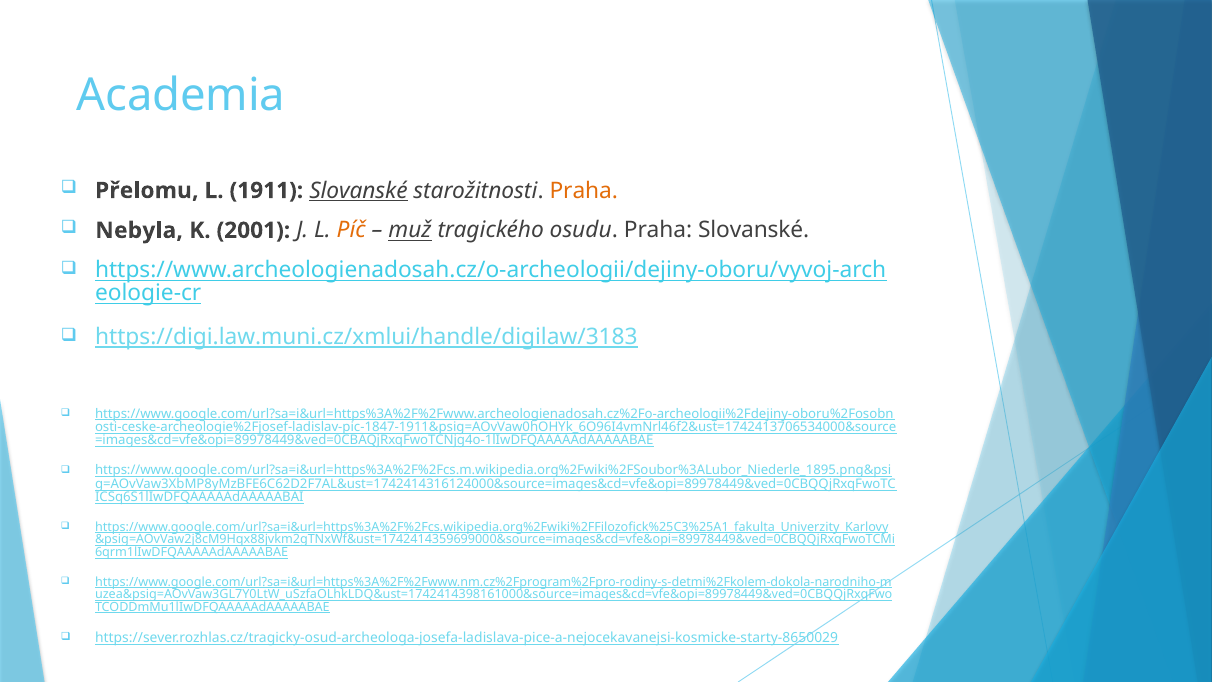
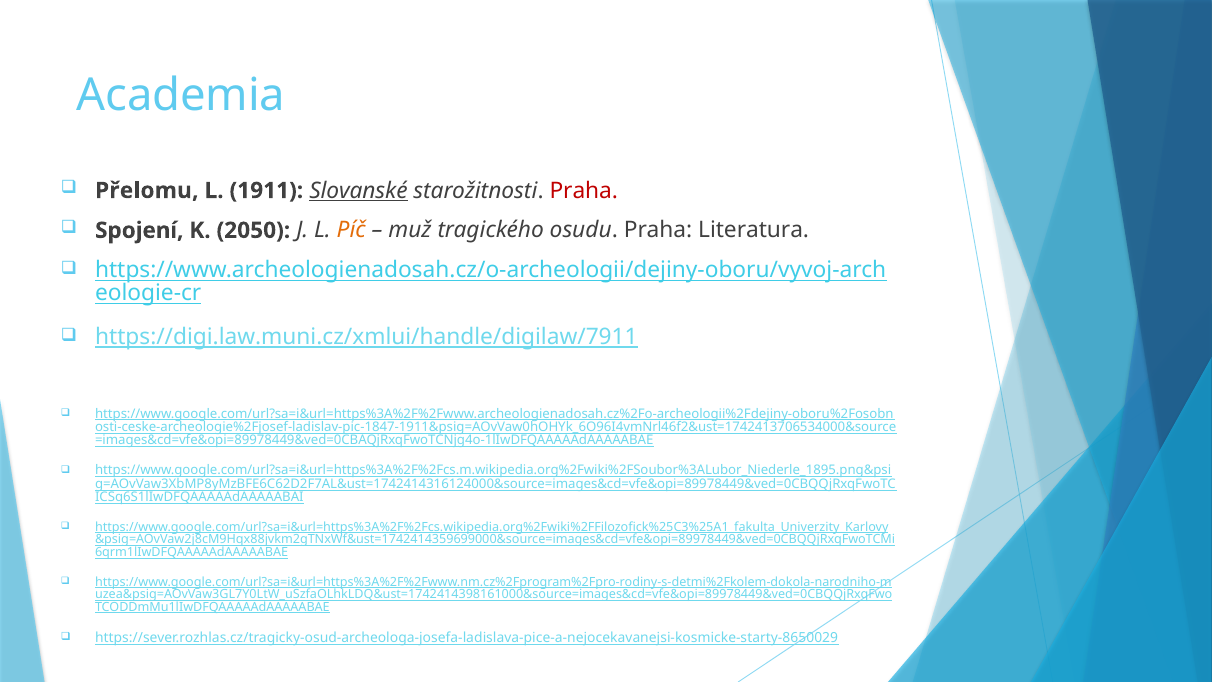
Praha at (584, 190) colour: orange -> red
Nebyla: Nebyla -> Spojení
2001: 2001 -> 2050
muž underline: present -> none
Praha Slovanské: Slovanské -> Literatura
https://digi.law.muni.cz/xmlui/handle/digilaw/3183: https://digi.law.muni.cz/xmlui/handle/digilaw/3183 -> https://digi.law.muni.cz/xmlui/handle/digilaw/7911
